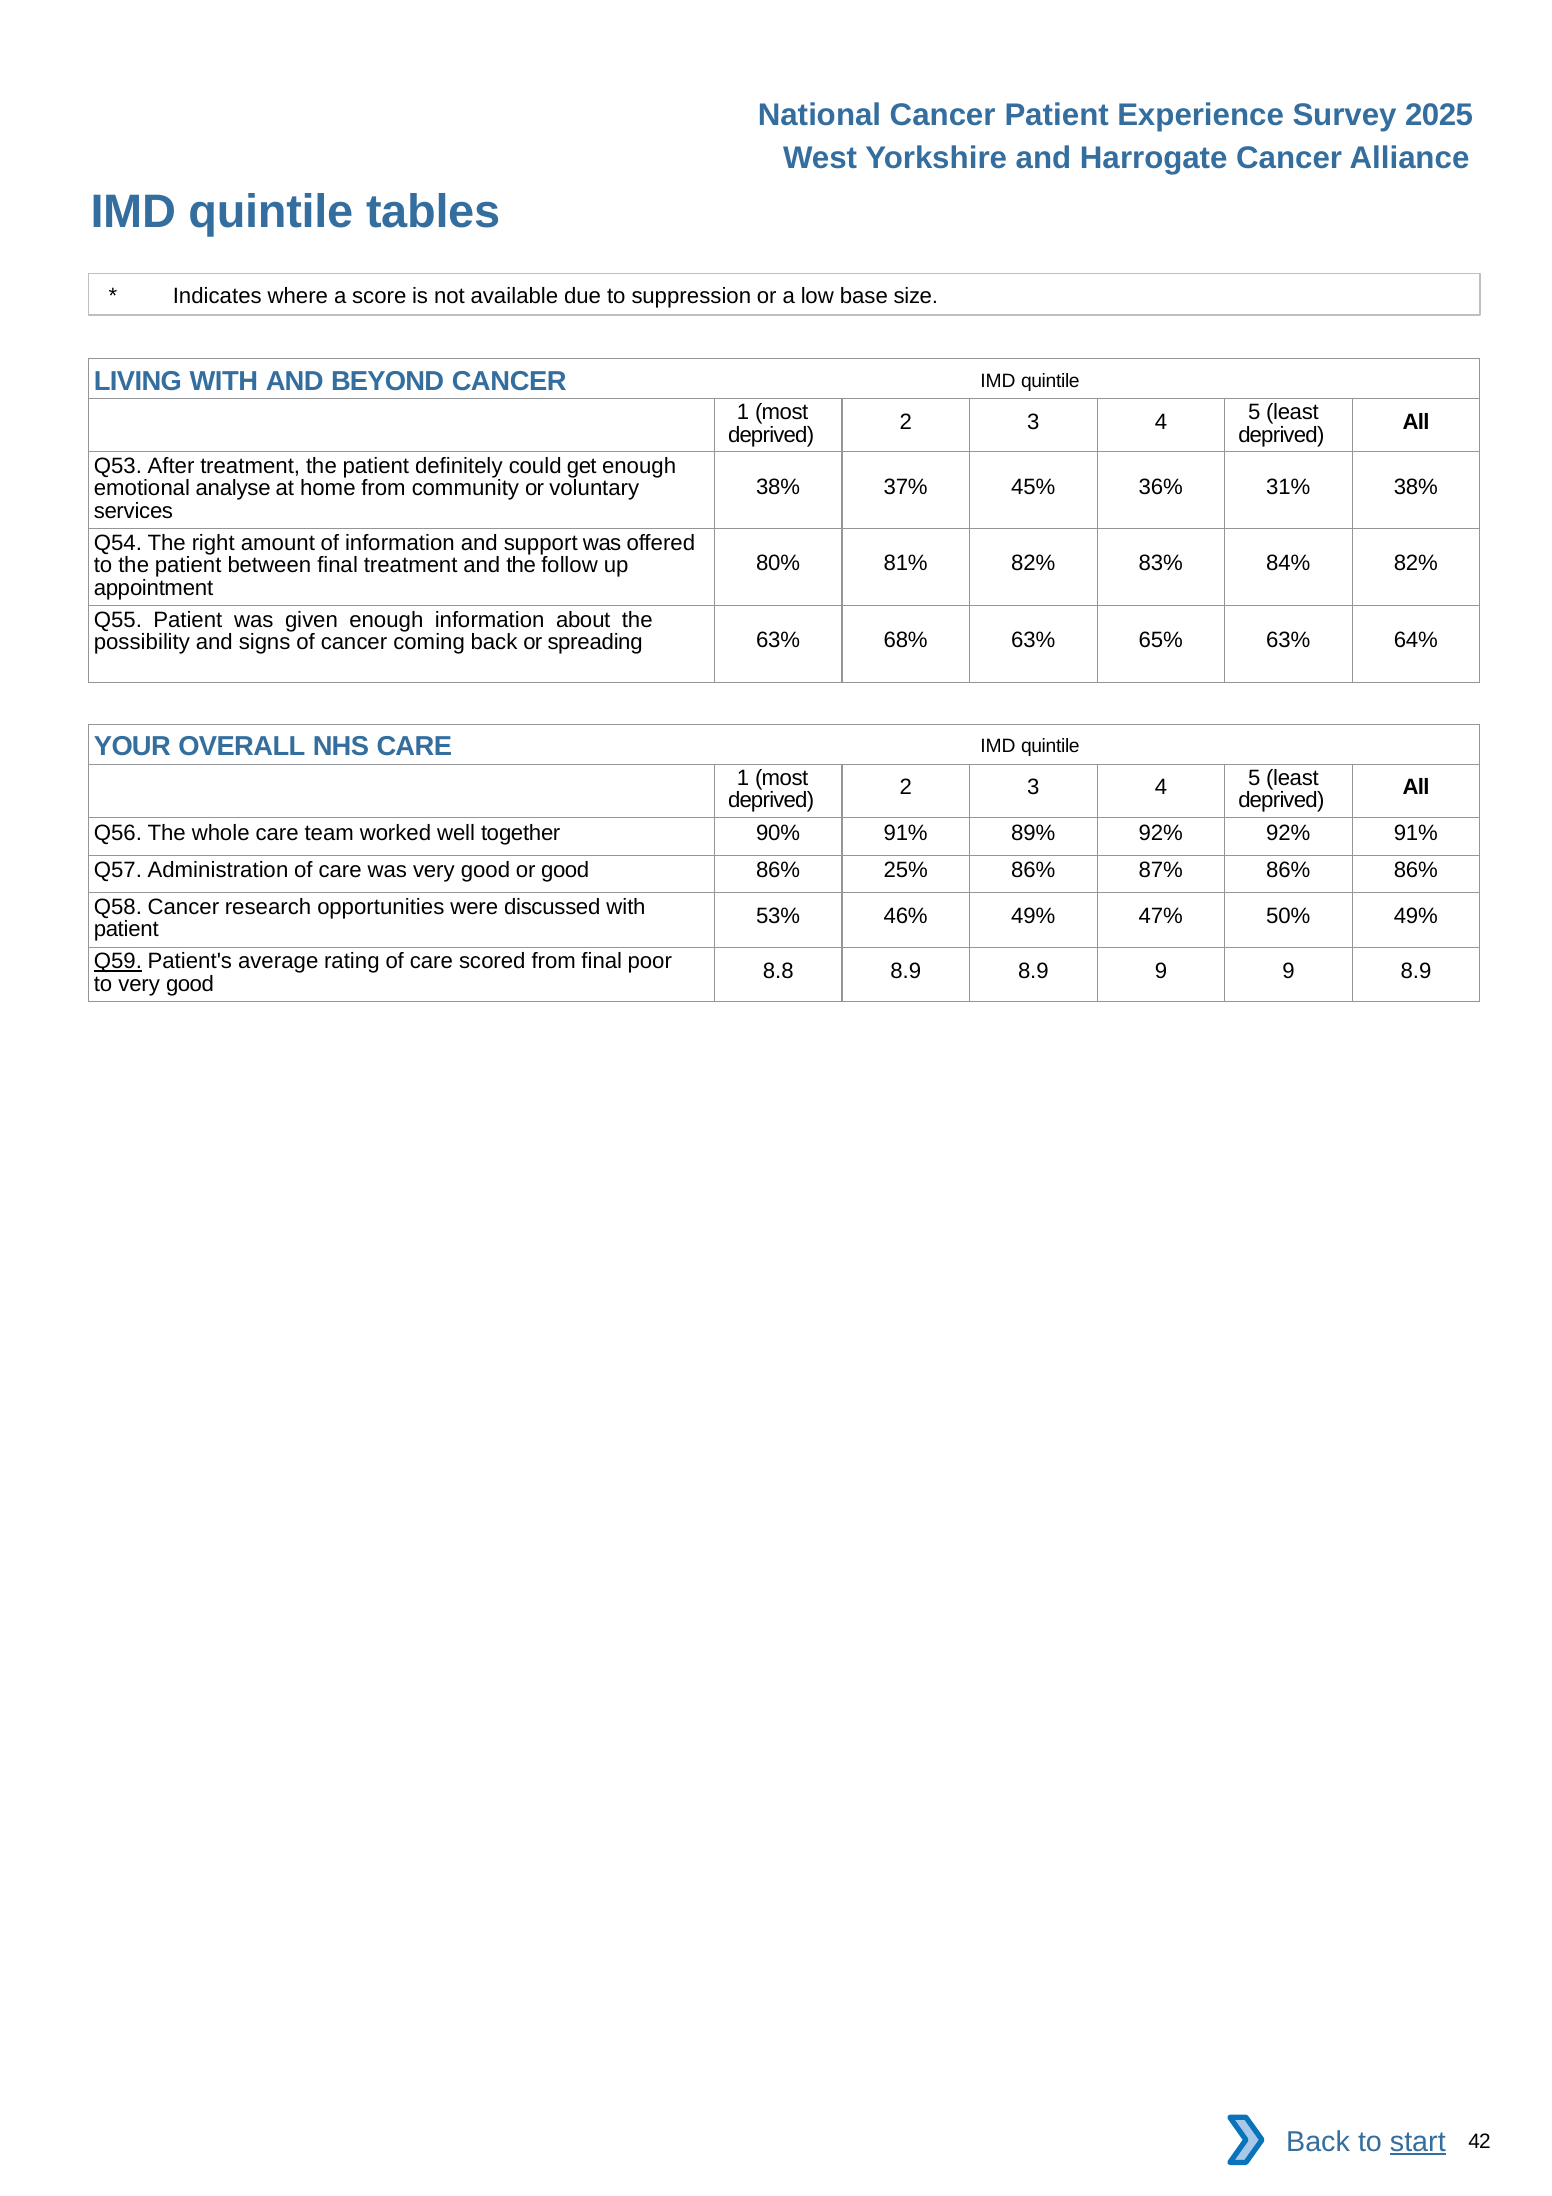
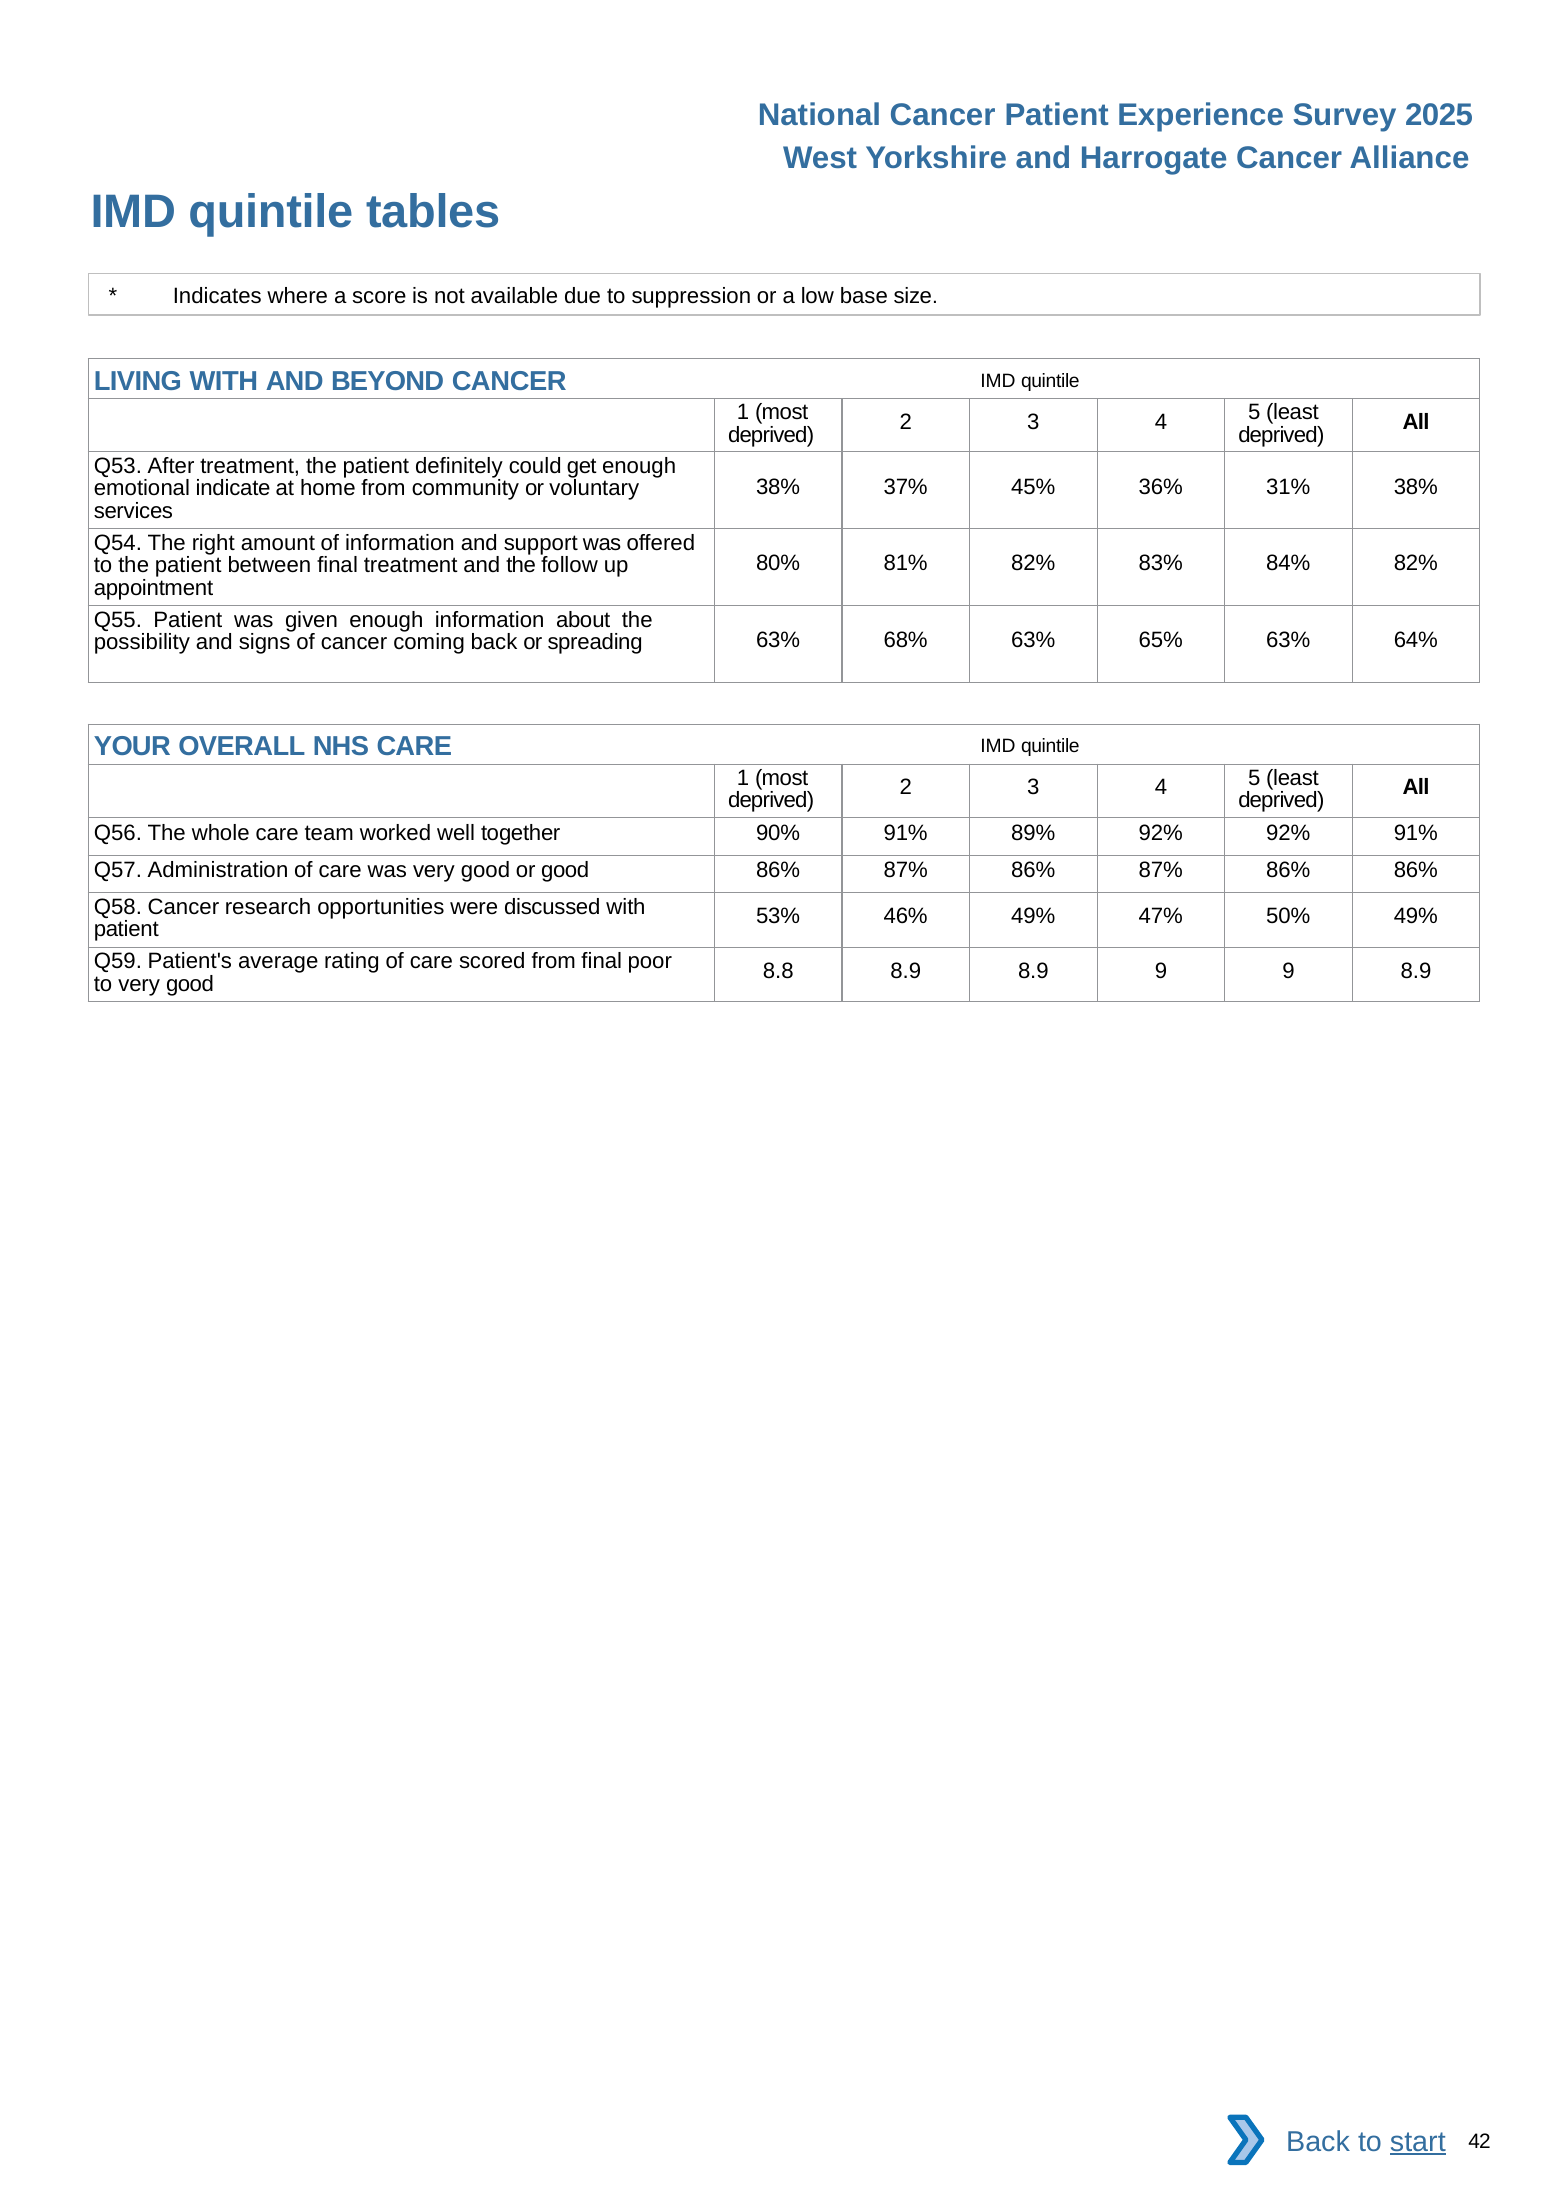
analyse: analyse -> indicate
good 86% 25%: 25% -> 87%
Q59 underline: present -> none
